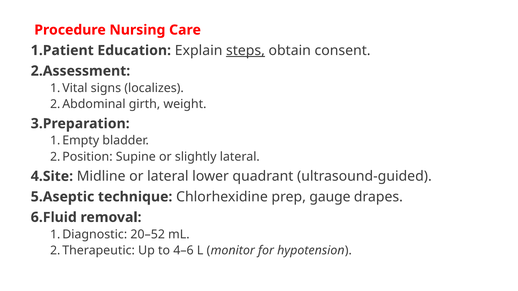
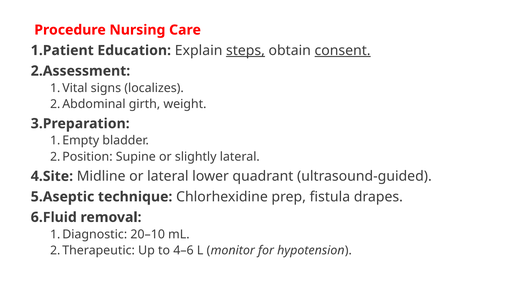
consent underline: none -> present
gauge: gauge -> fistula
20–52: 20–52 -> 20–10
